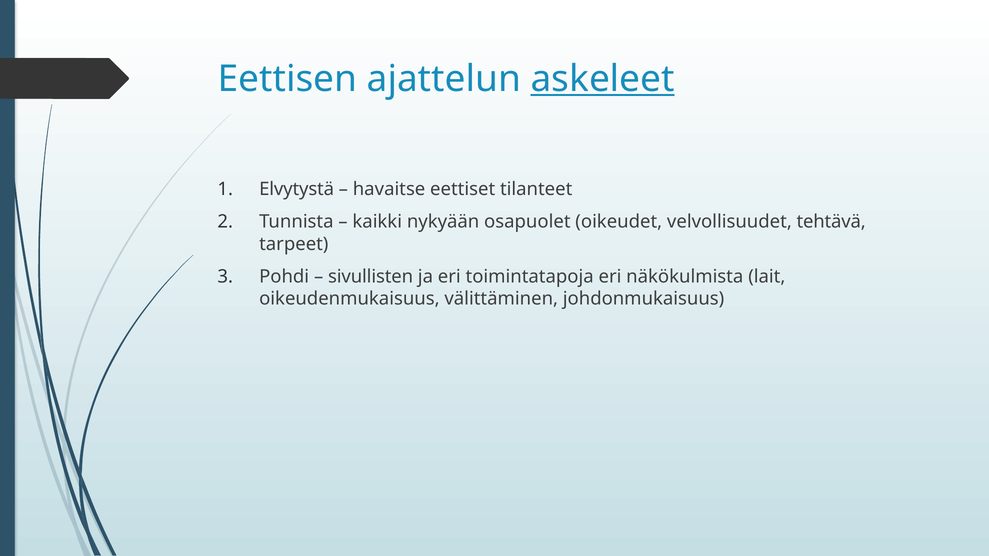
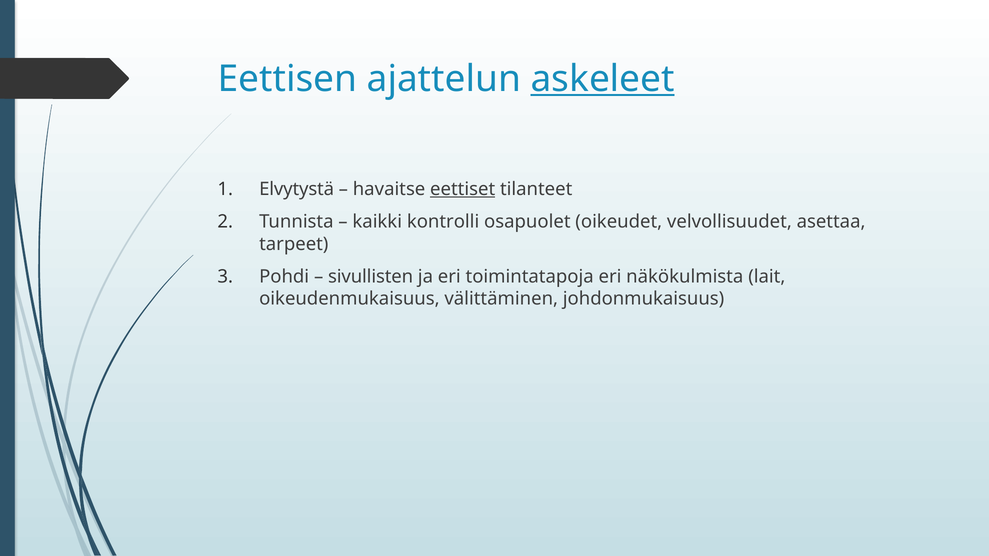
eettiset underline: none -> present
nykyään: nykyään -> kontrolli
tehtävä: tehtävä -> asettaa
